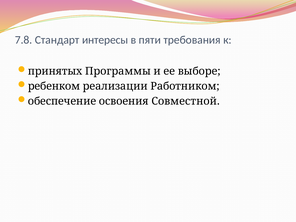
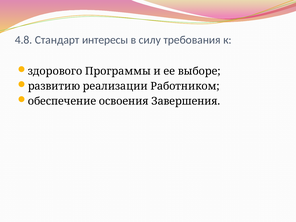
7.8: 7.8 -> 4.8
пяти: пяти -> силу
принятых: принятых -> здорового
ребенком: ребенком -> развитию
Совместной: Совместной -> Завершения
